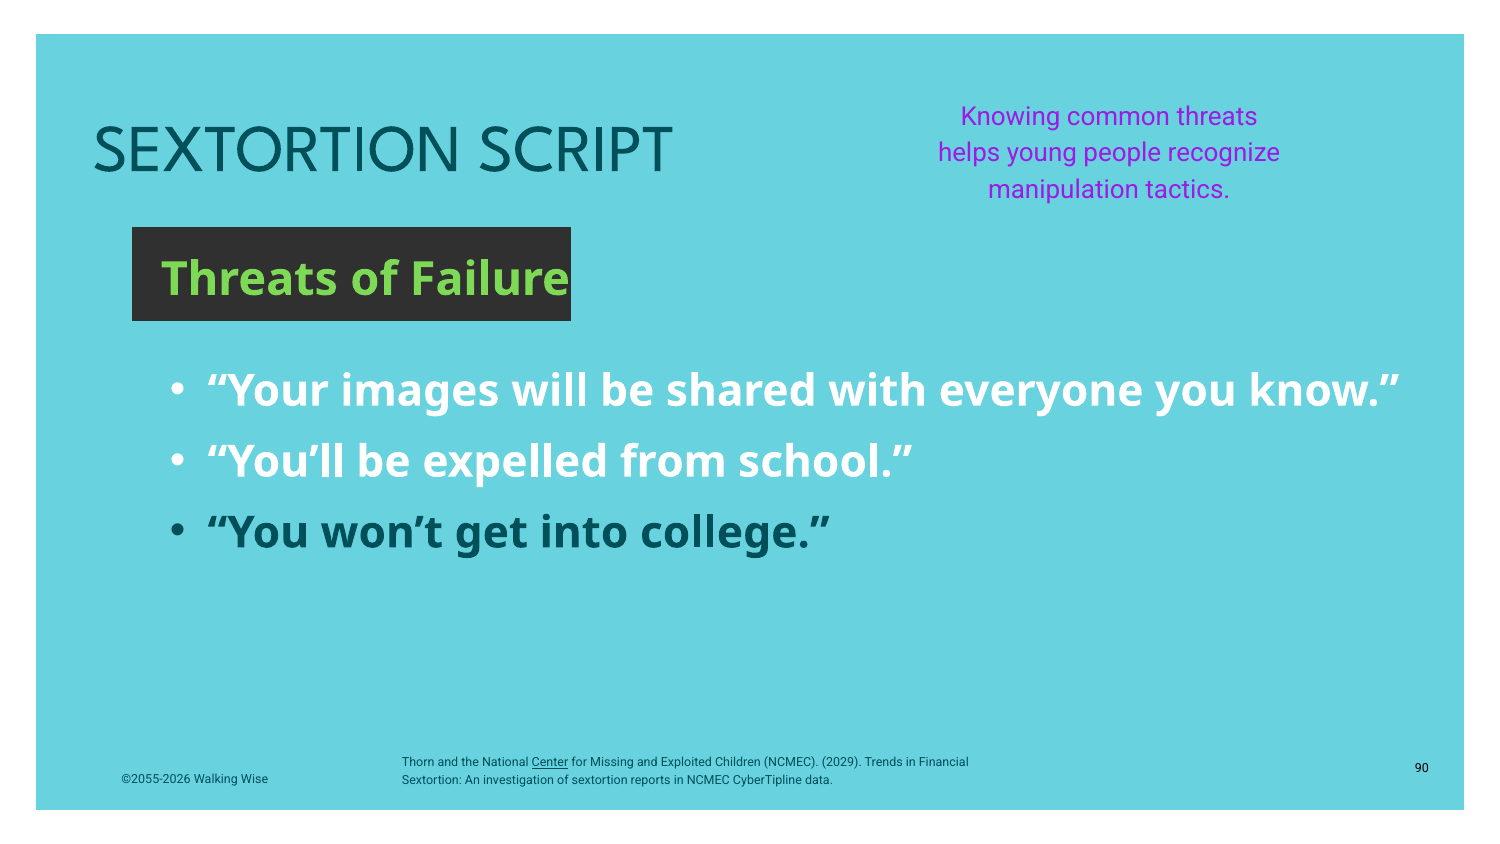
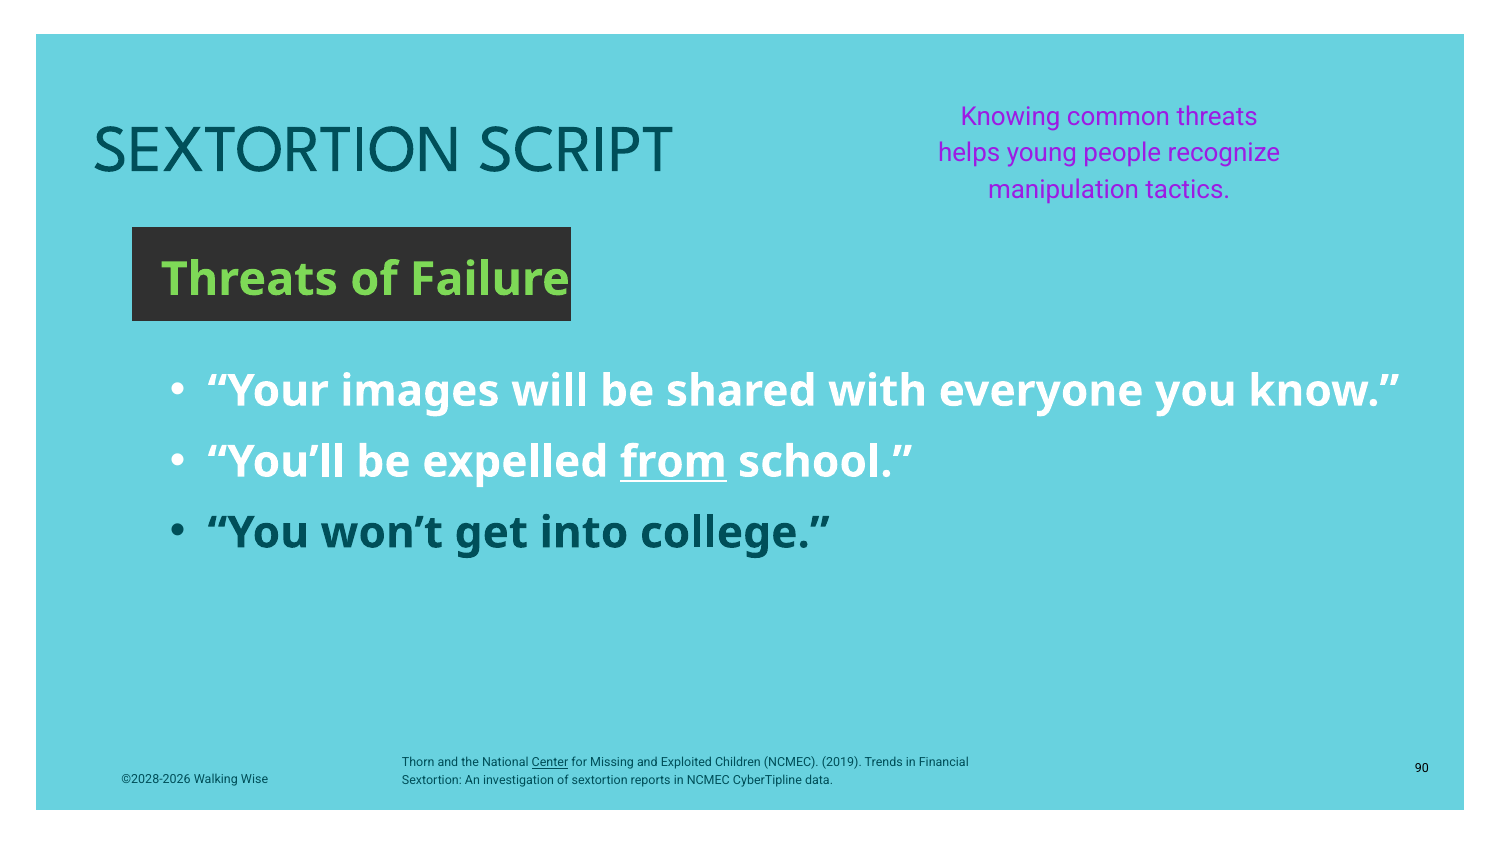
from underline: none -> present
2029: 2029 -> 2019
©2055-2026: ©2055-2026 -> ©2028-2026
